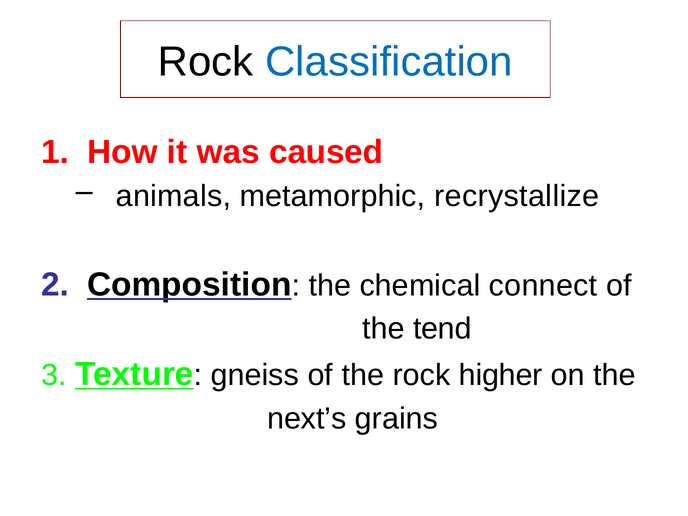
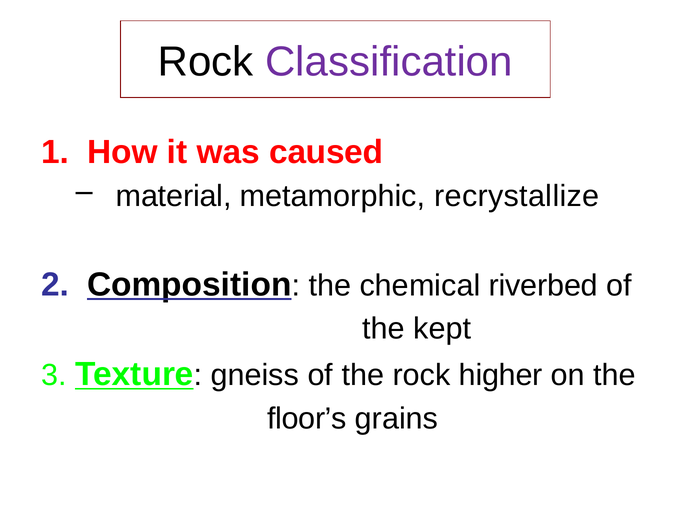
Classification colour: blue -> purple
animals: animals -> material
connect: connect -> riverbed
tend: tend -> kept
next’s: next’s -> floor’s
